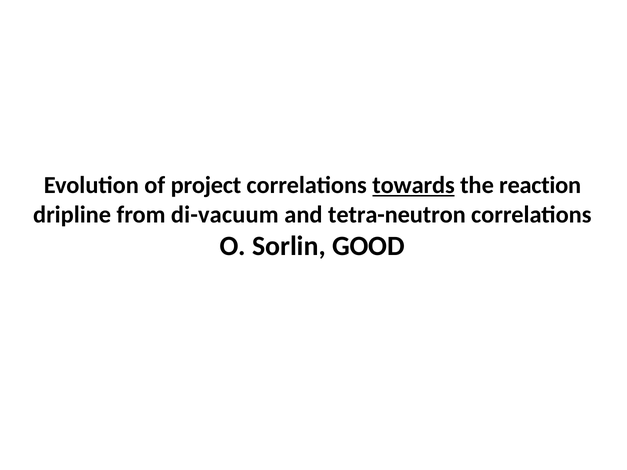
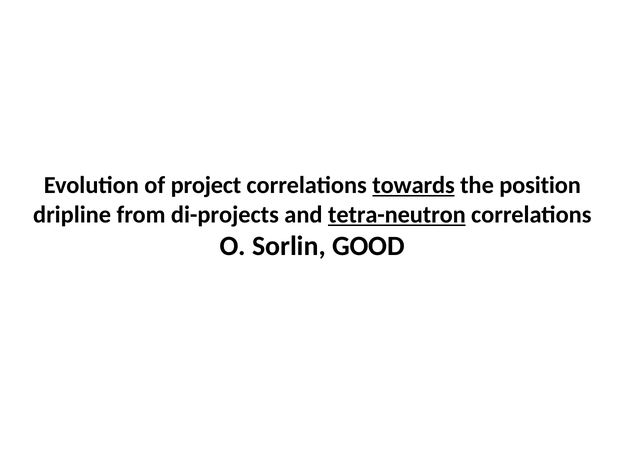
reaction: reaction -> position
di-vacuum: di-vacuum -> di-projects
tetra-neutron underline: none -> present
